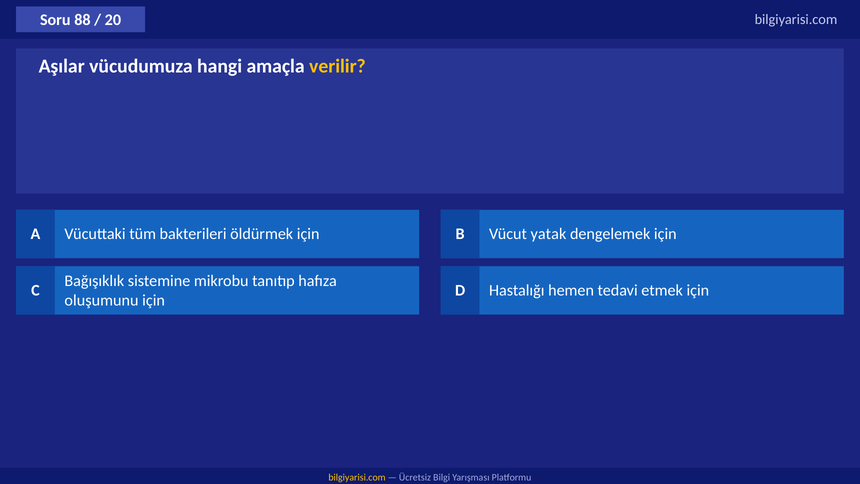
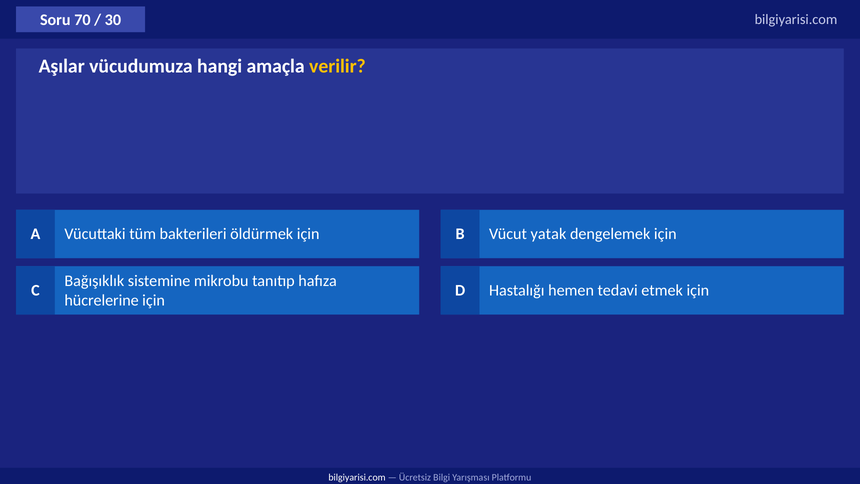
88: 88 -> 70
20: 20 -> 30
oluşumunu: oluşumunu -> hücrelerine
bilgiyarisi.com at (357, 477) colour: yellow -> white
